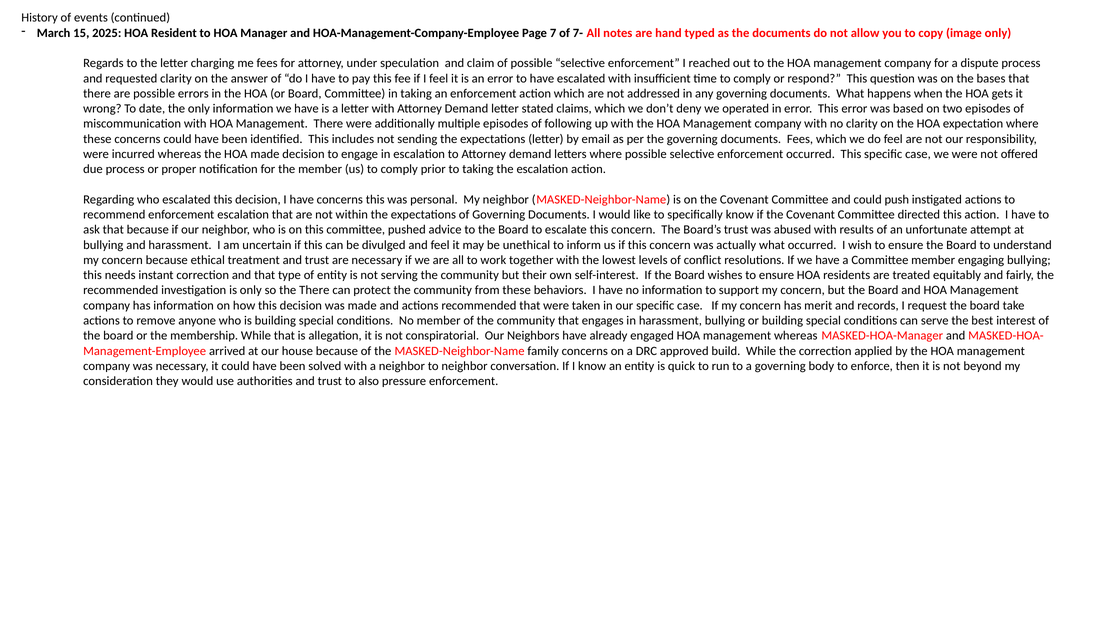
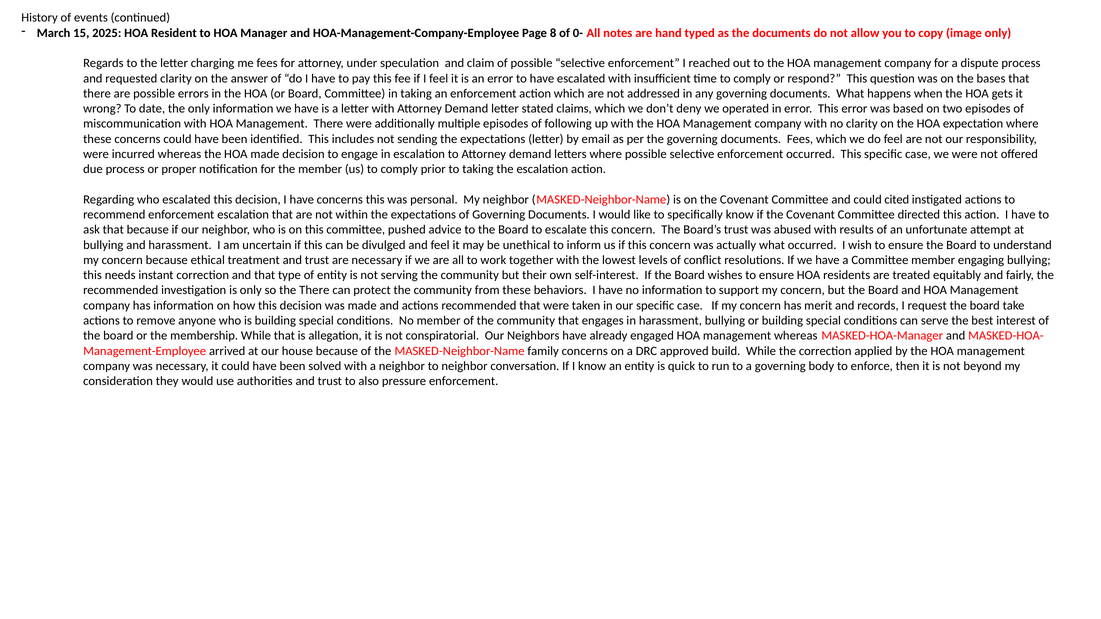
7: 7 -> 8
7-: 7- -> 0-
push: push -> cited
